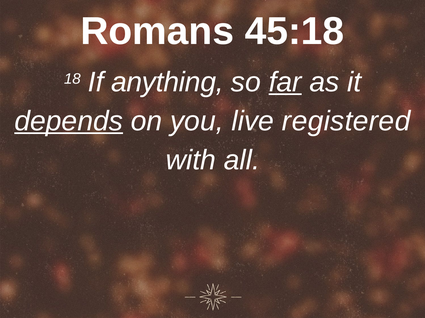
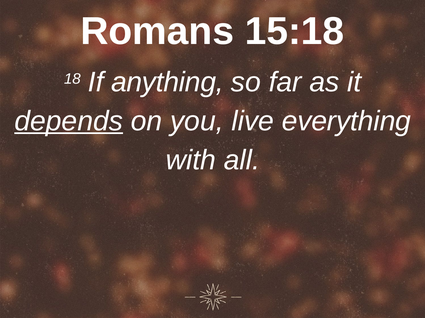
45:18: 45:18 -> 15:18
far underline: present -> none
registered: registered -> everything
